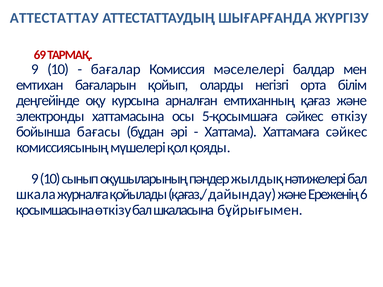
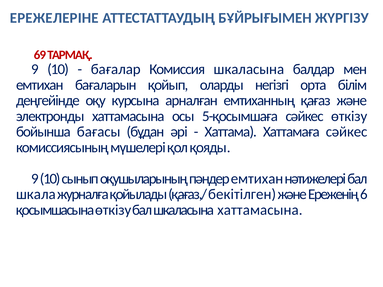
АТТЕСТАТТАУ: АТТЕСТАТТАУ -> ЕРЕЖЕЛЕРІНЕ
ШЫҒАРҒАНДА: ШЫҒАРҒАНДА -> БҰЙРЫҒЫМЕН
Комиссия мәселелері: мәселелері -> шкаласына
пәндер жылдық: жылдық -> емтихан
дайындау: дайындау -> бекітілген
шкаласына бұйрығымен: бұйрығымен -> хаттамасына
